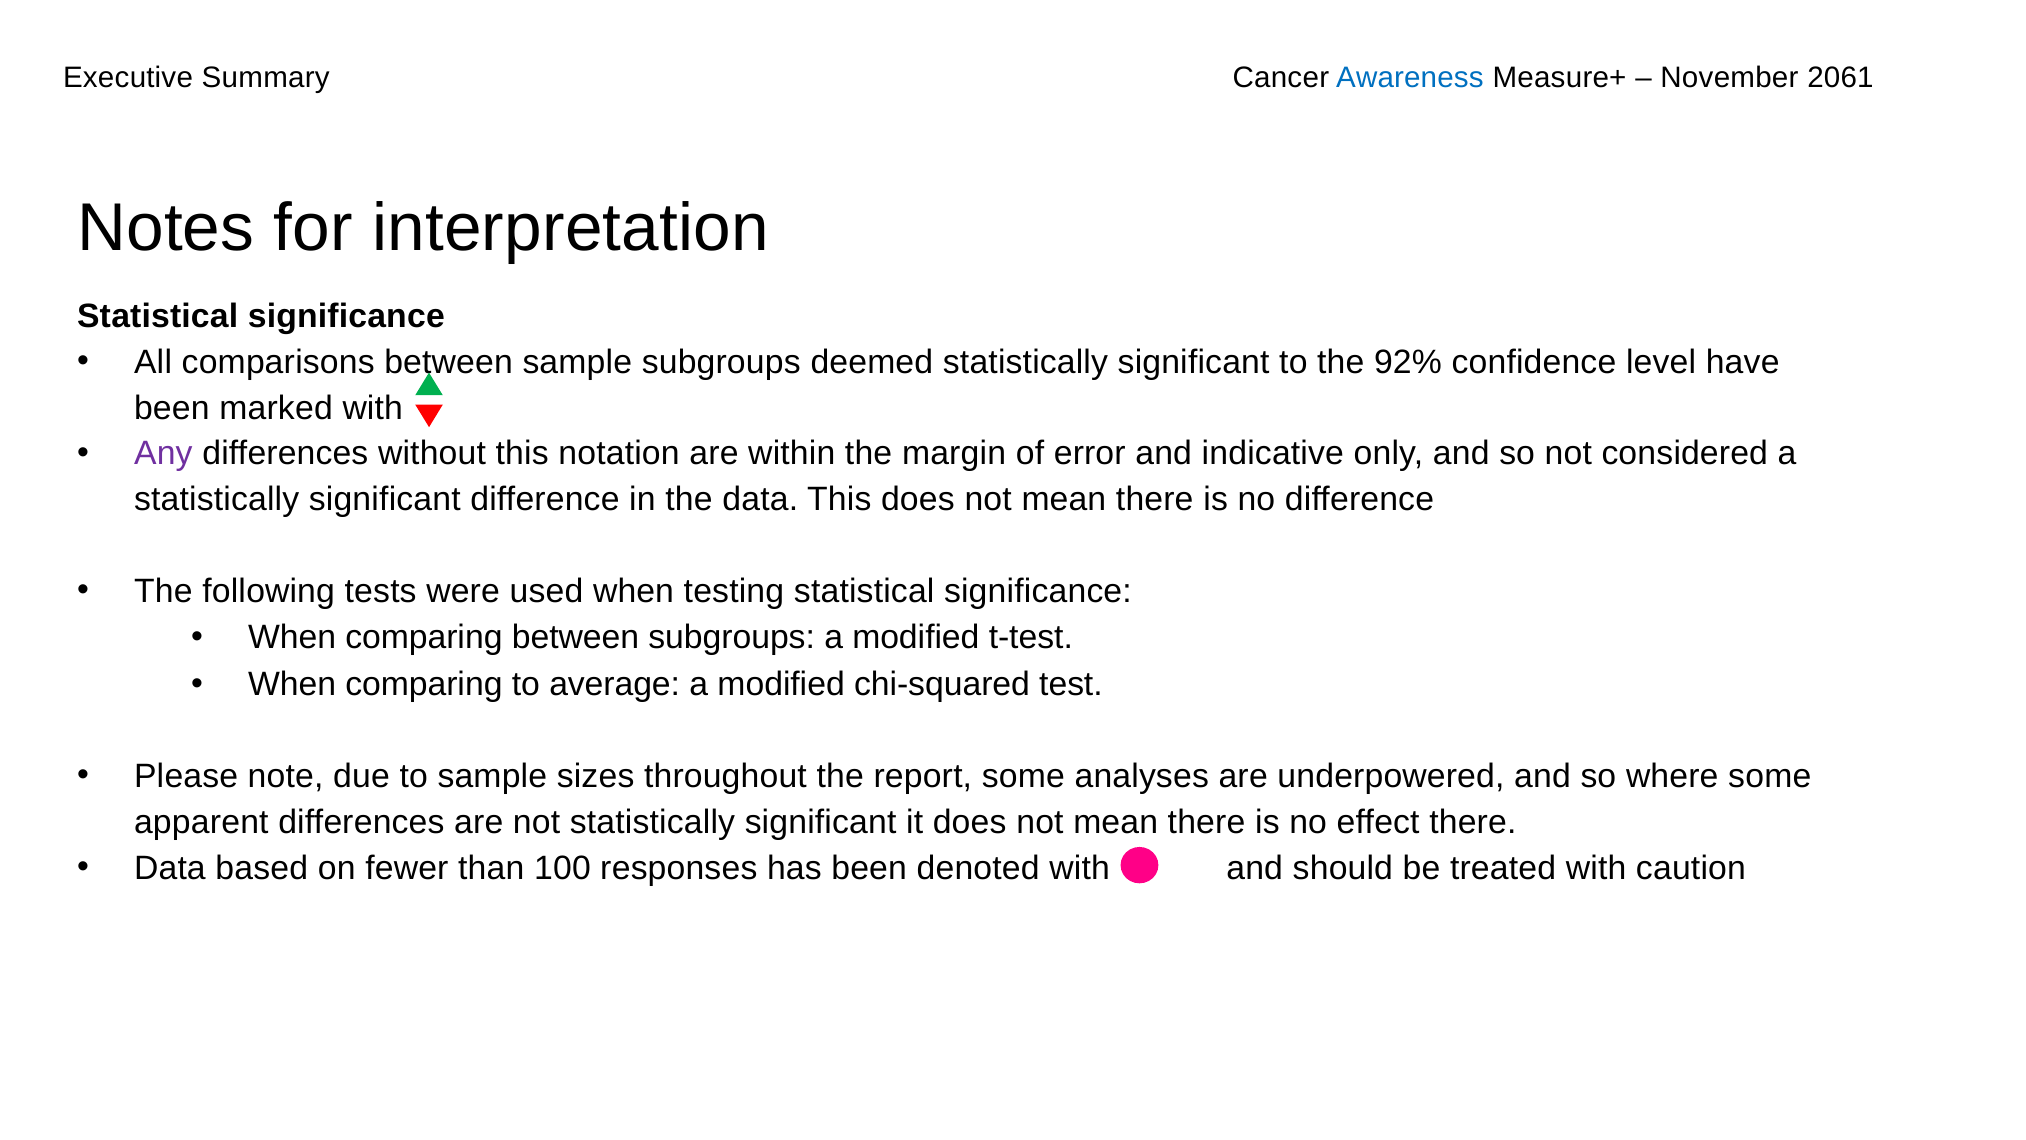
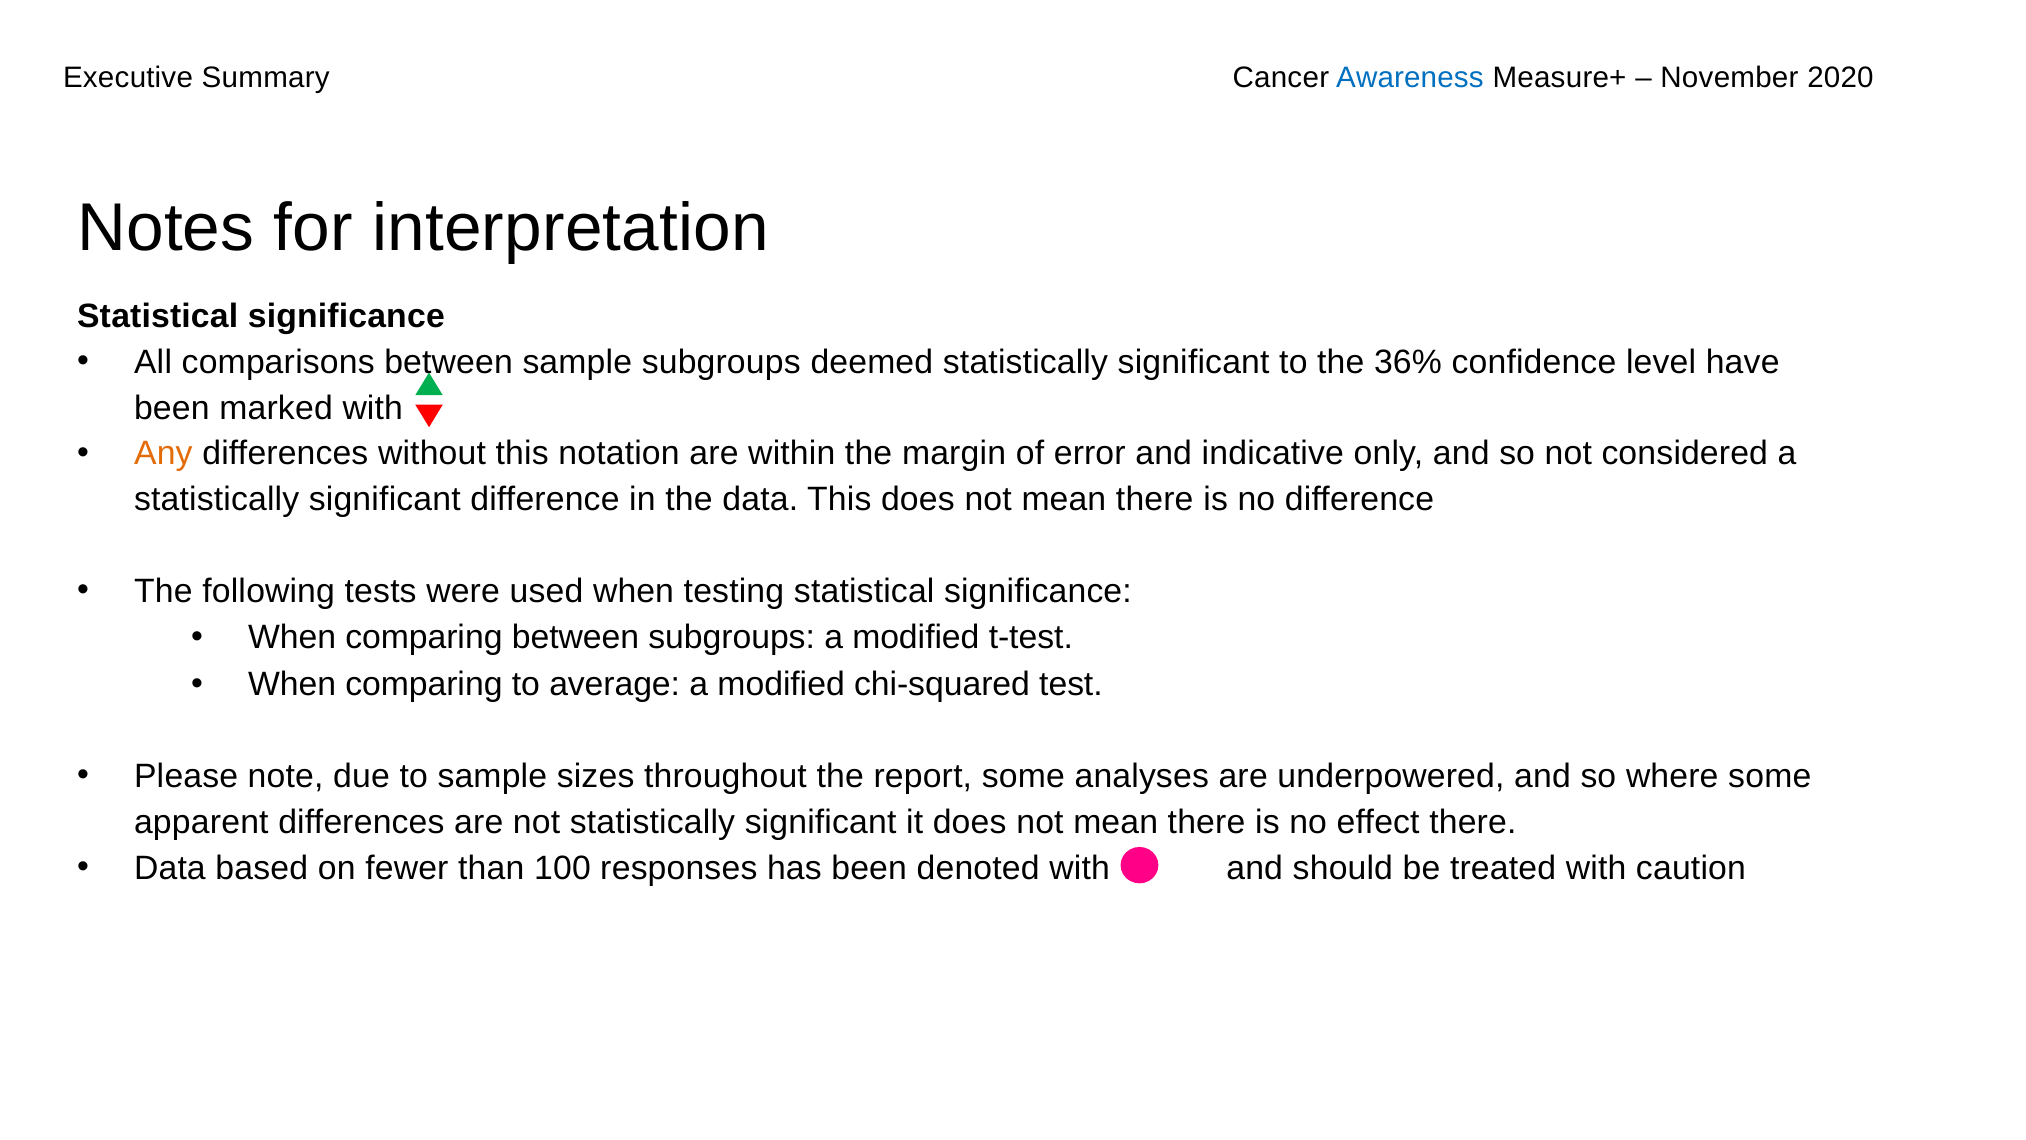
2061: 2061 -> 2020
92%: 92% -> 36%
Any colour: purple -> orange
